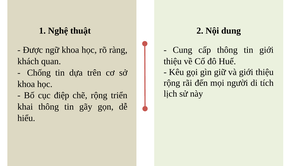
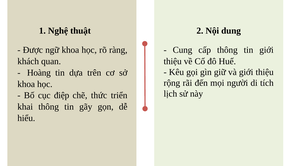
Chống: Chống -> Hoàng
chẽ rộng: rộng -> thức
